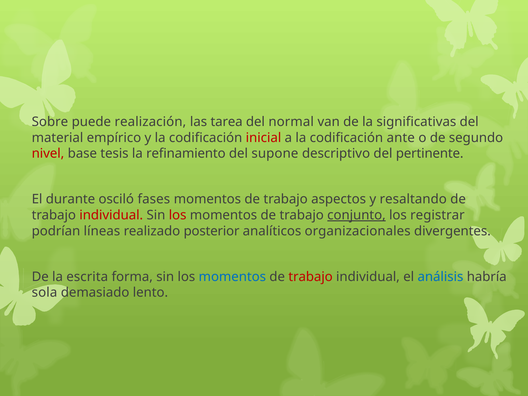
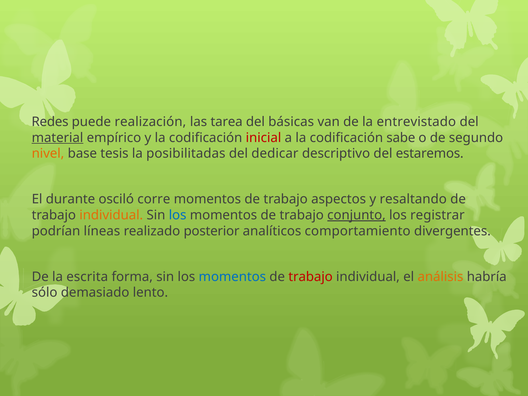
Sobre: Sobre -> Redes
normal: normal -> básicas
significativas: significativas -> entrevistado
material underline: none -> present
ante: ante -> sabe
nivel colour: red -> orange
refinamiento: refinamiento -> posibilitadas
supone: supone -> dedicar
pertinente: pertinente -> estaremos
fases: fases -> corre
individual at (111, 215) colour: red -> orange
los at (178, 215) colour: red -> blue
organizacionales: organizacionales -> comportamiento
análisis colour: blue -> orange
sola: sola -> sólo
